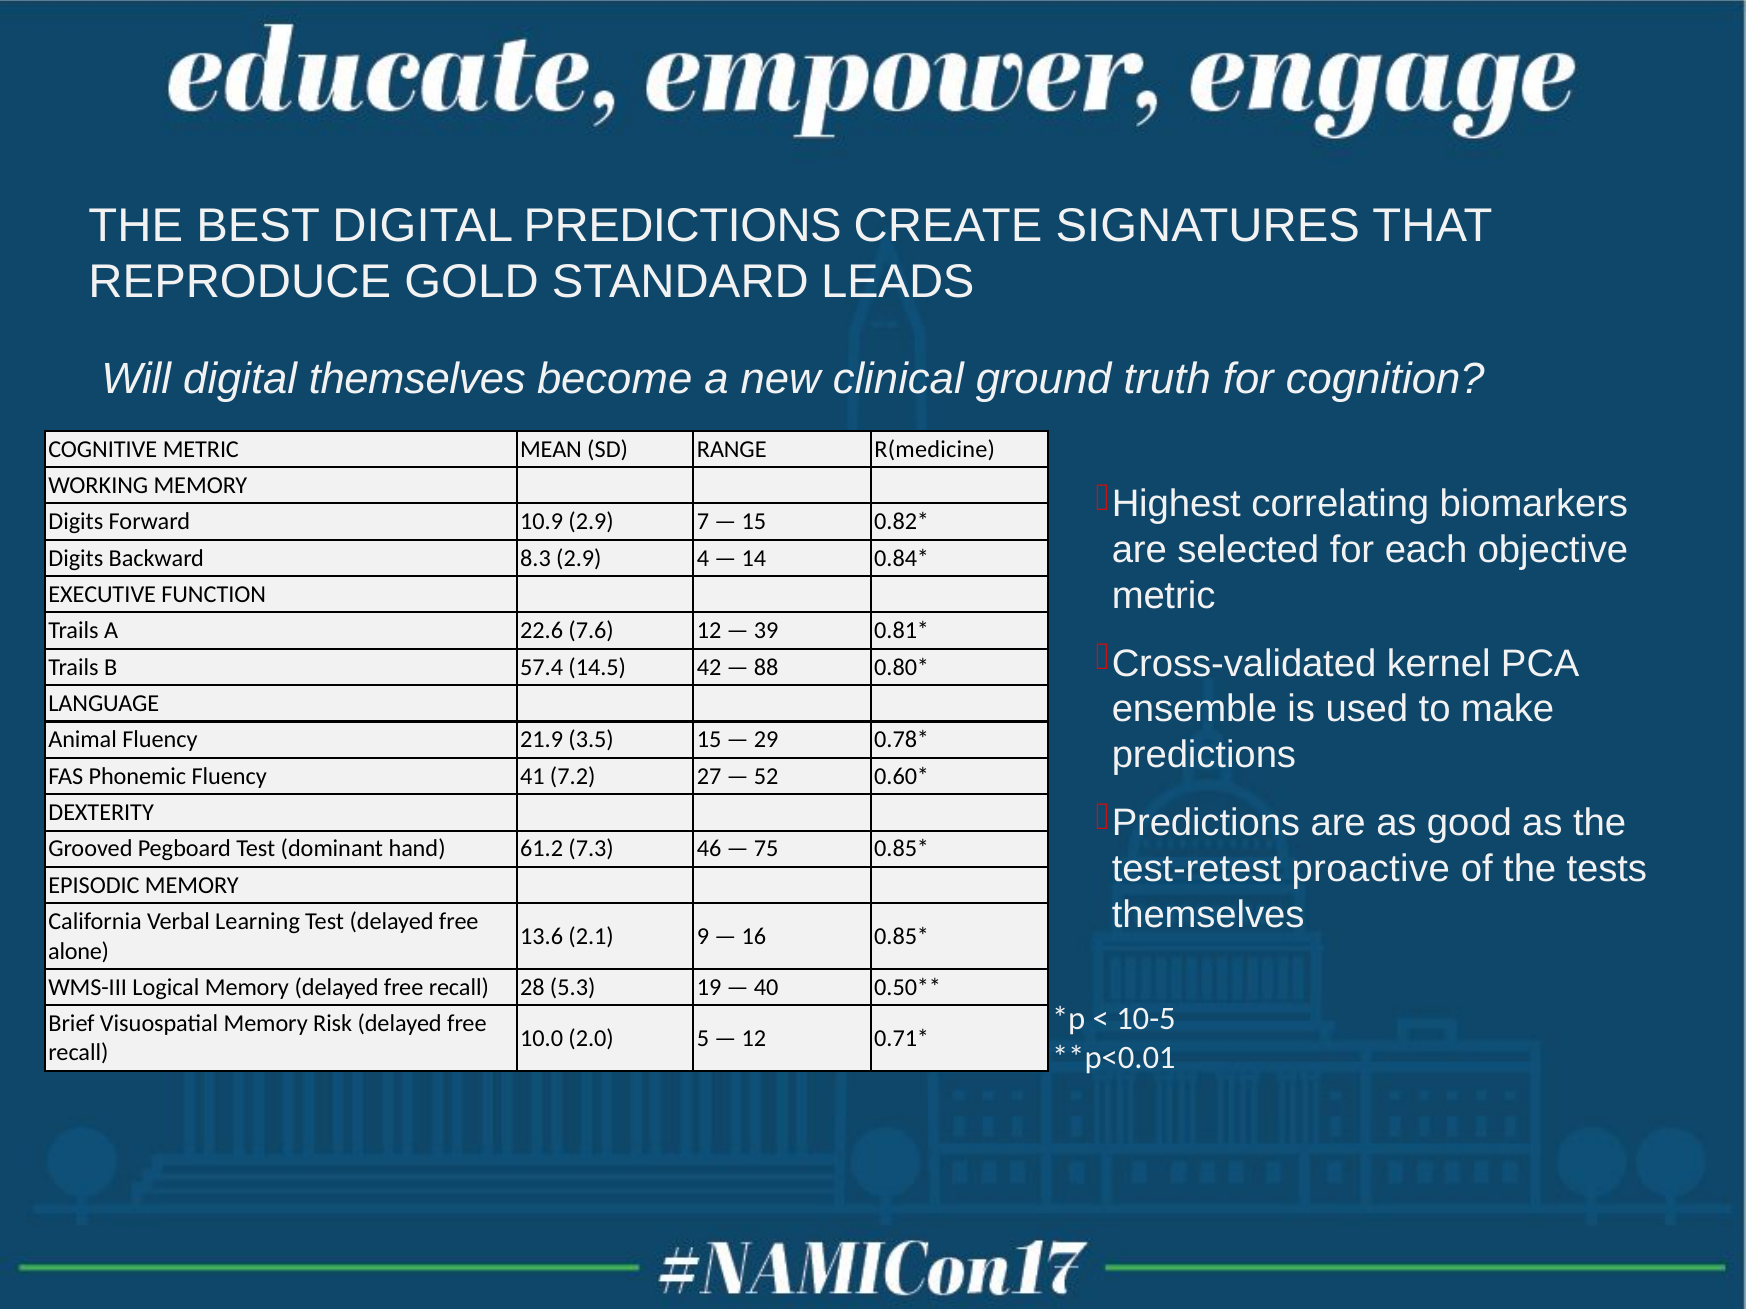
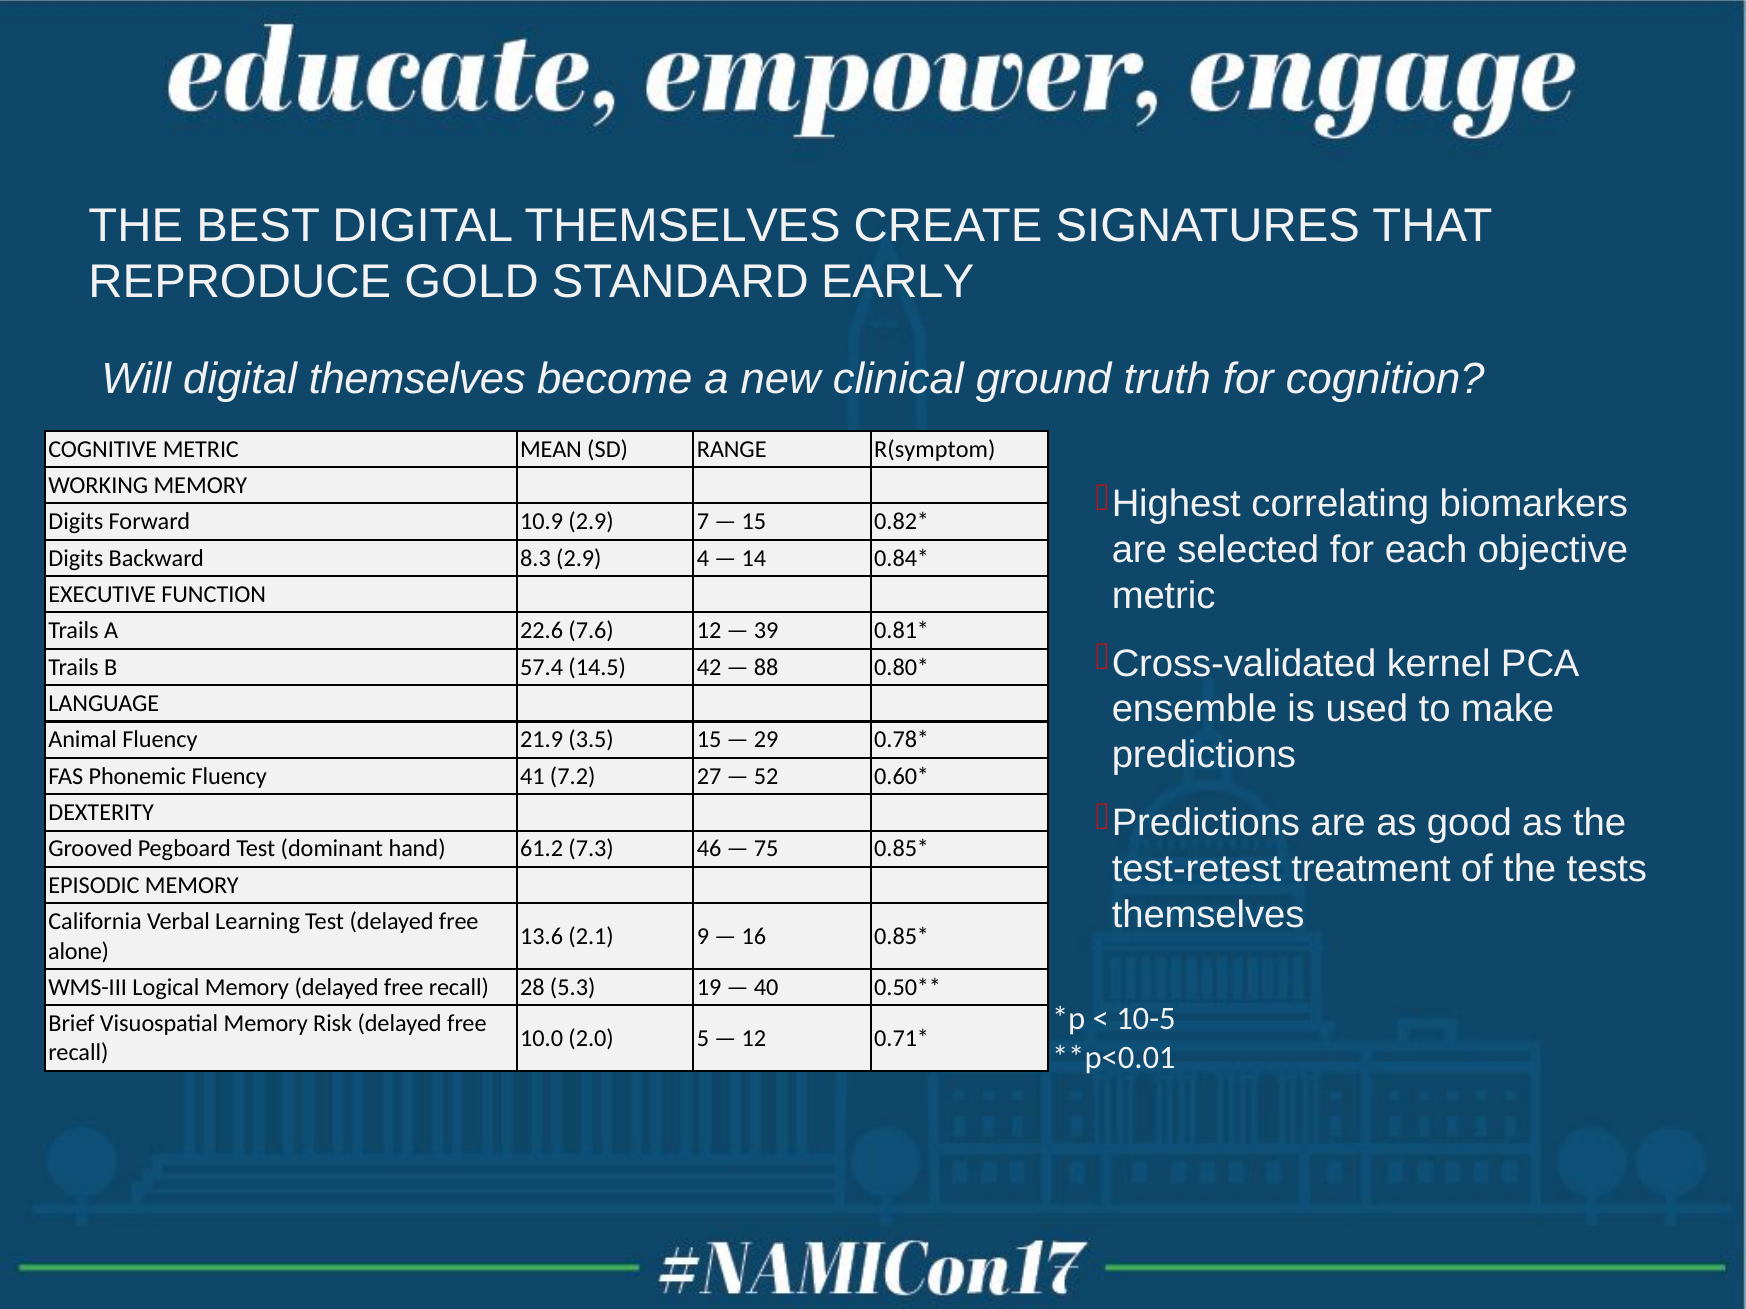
BEST DIGITAL PREDICTIONS: PREDICTIONS -> THEMSELVES
LEADS: LEADS -> EARLY
R(medicine: R(medicine -> R(symptom
proactive: proactive -> treatment
